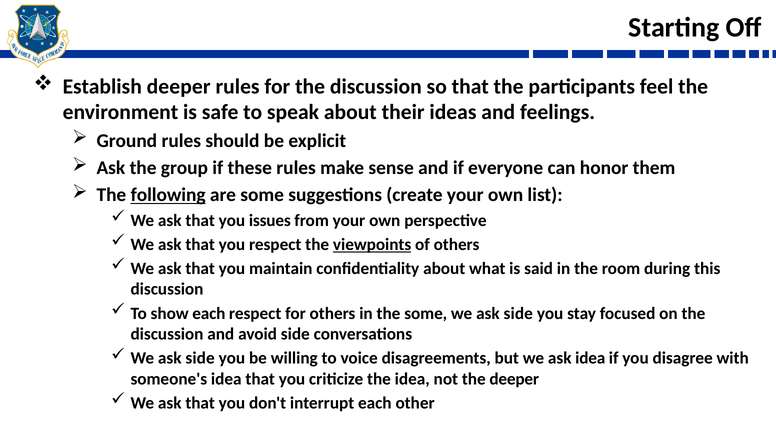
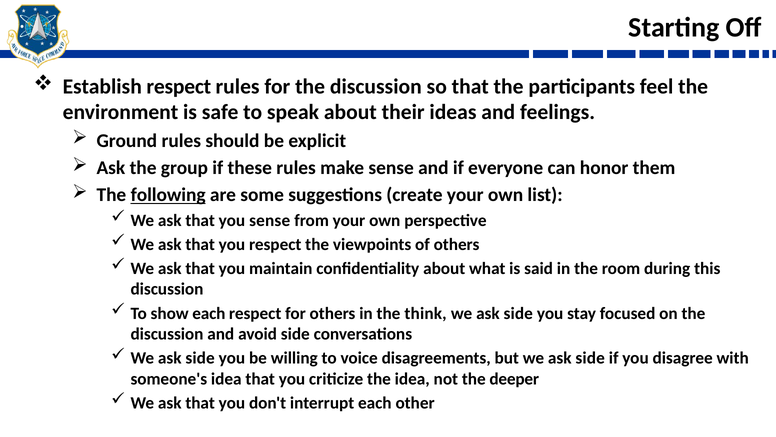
Establish deeper: deeper -> respect
you issues: issues -> sense
viewpoints underline: present -> none
the some: some -> think
but we ask idea: idea -> side
